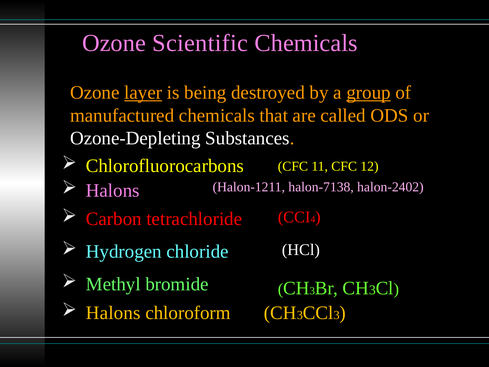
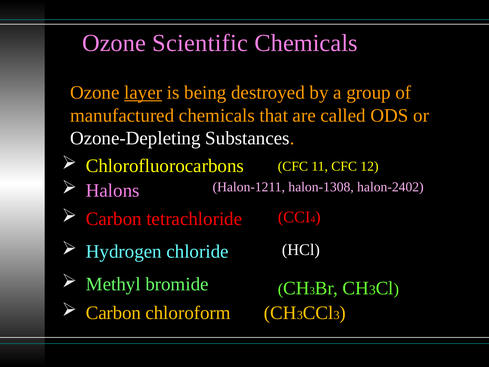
group underline: present -> none
halon-7138: halon-7138 -> halon-1308
Halons at (113, 313): Halons -> Carbon
